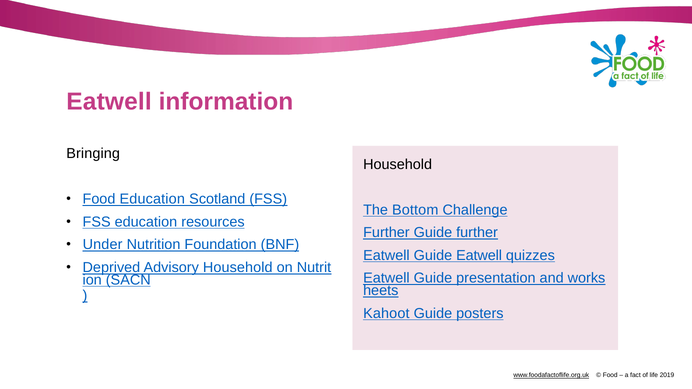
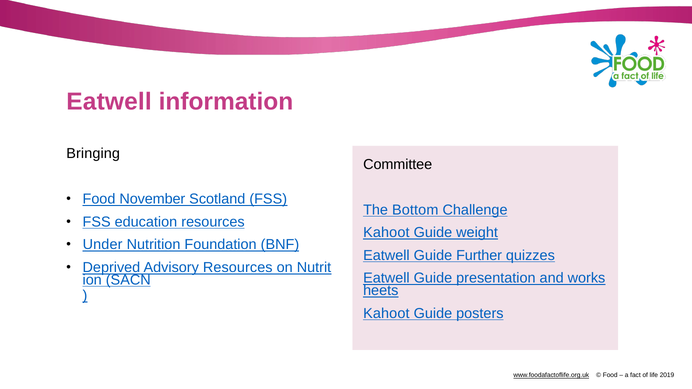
Household at (398, 164): Household -> Committee
Food Education: Education -> November
Further at (386, 233): Further -> Kahoot
Guide further: further -> weight
Guide Eatwell: Eatwell -> Further
Advisory Household: Household -> Resources
